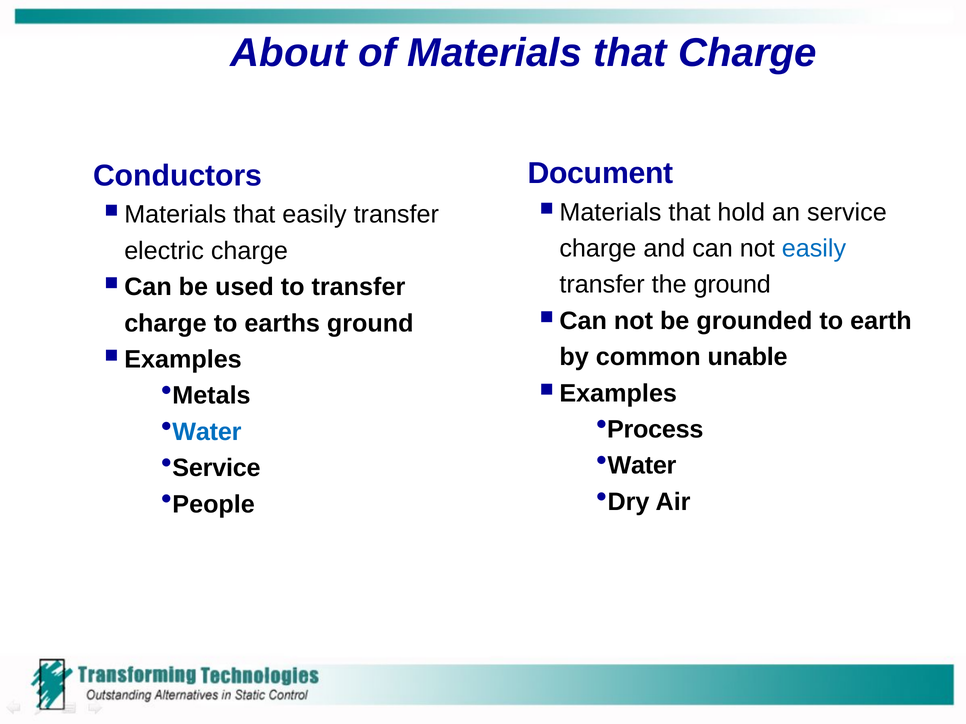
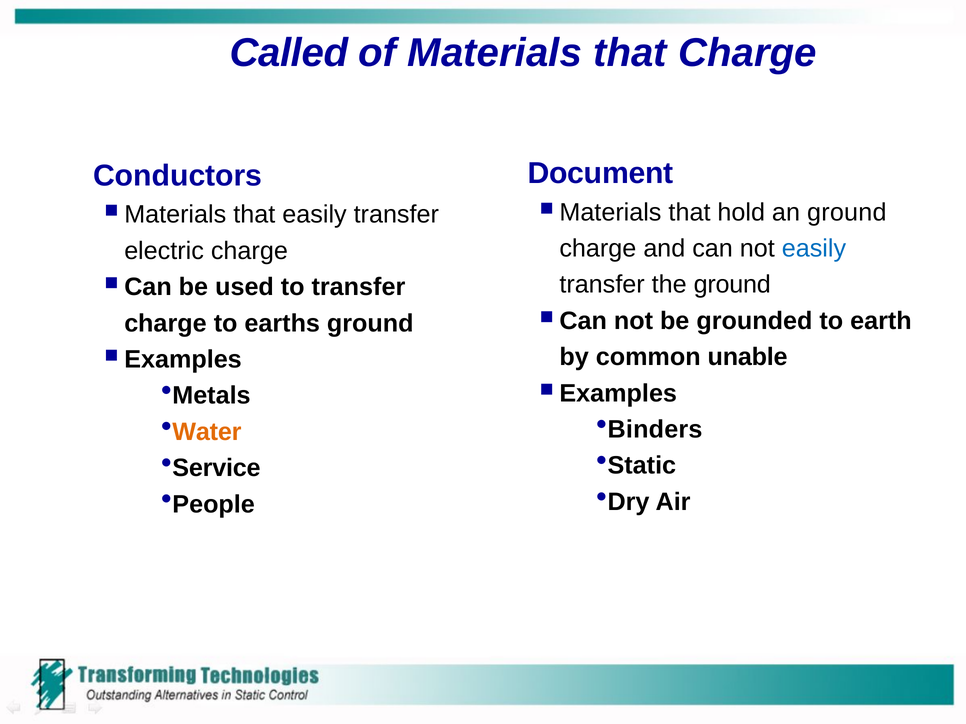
About: About -> Called
an service: service -> ground
Process: Process -> Binders
Water at (207, 432) colour: blue -> orange
Water at (642, 466): Water -> Static
